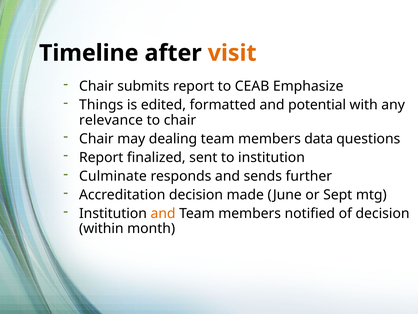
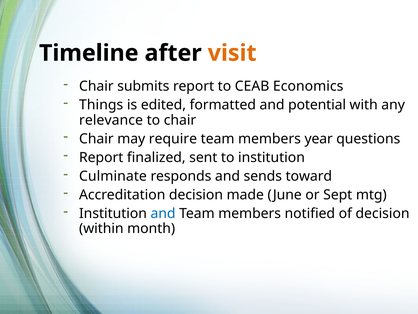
Emphasize: Emphasize -> Economics
dealing: dealing -> require
data: data -> year
further: further -> toward
and at (163, 213) colour: orange -> blue
